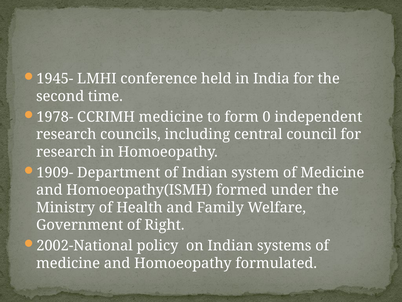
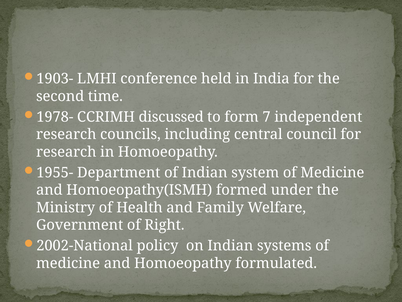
1945-: 1945- -> 1903-
CCRIMH medicine: medicine -> discussed
0: 0 -> 7
1909-: 1909- -> 1955-
